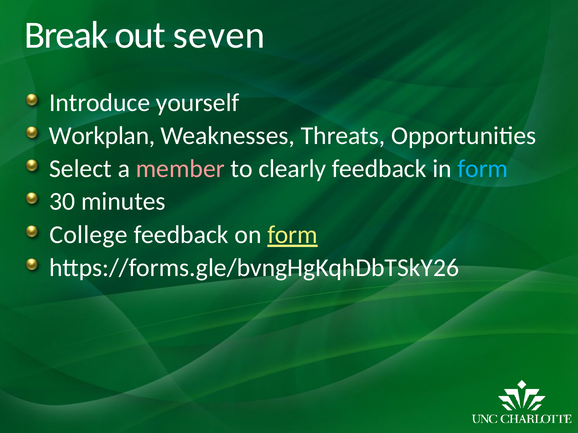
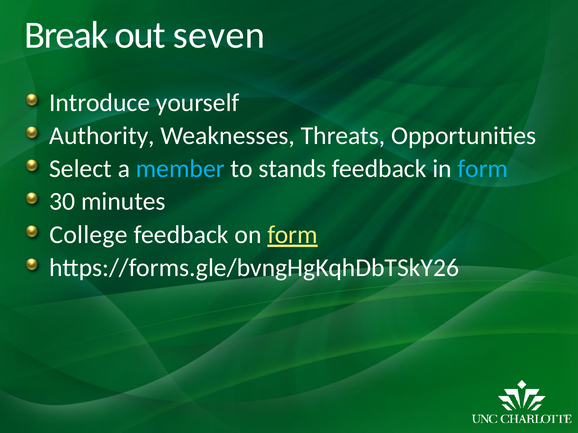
Workplan: Workplan -> Authority
member colour: pink -> light blue
clearly: clearly -> stands
